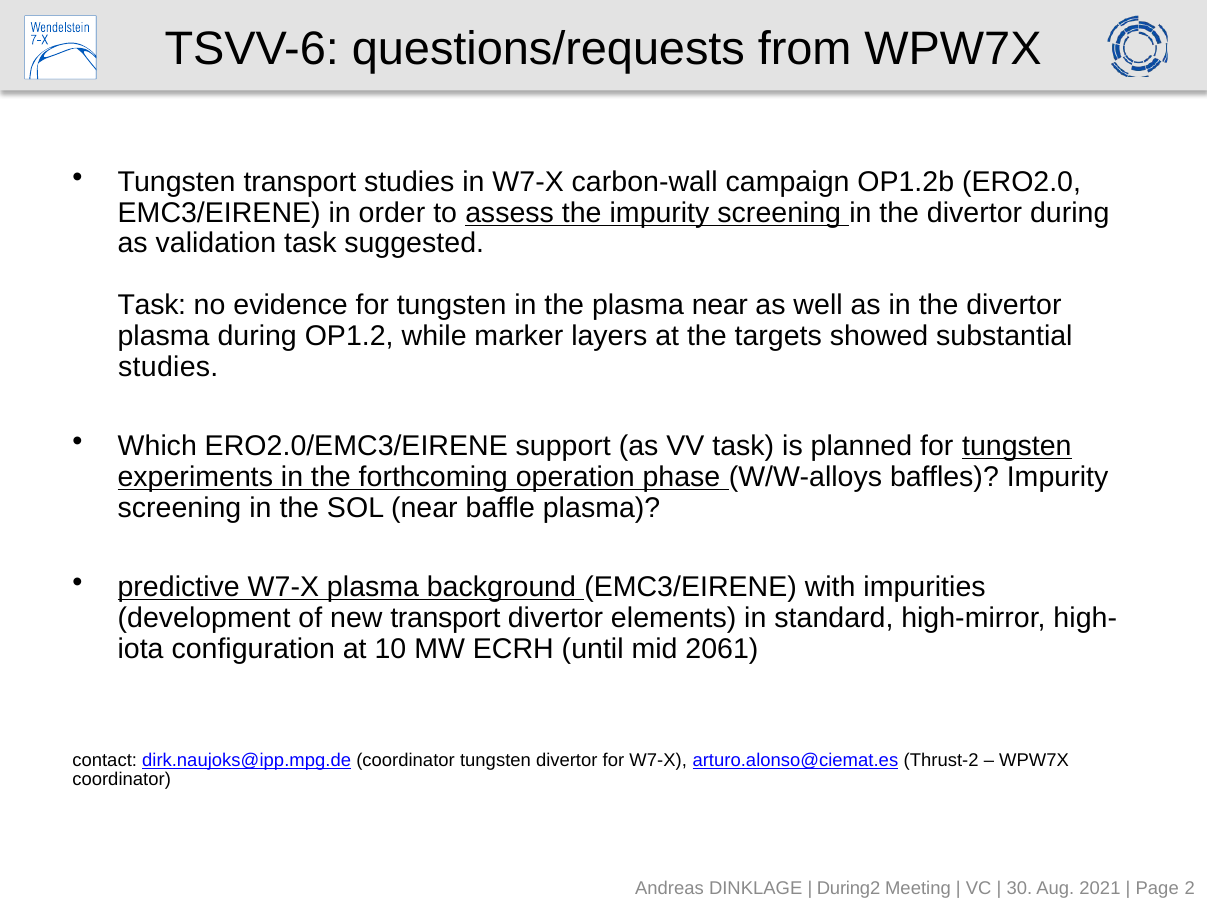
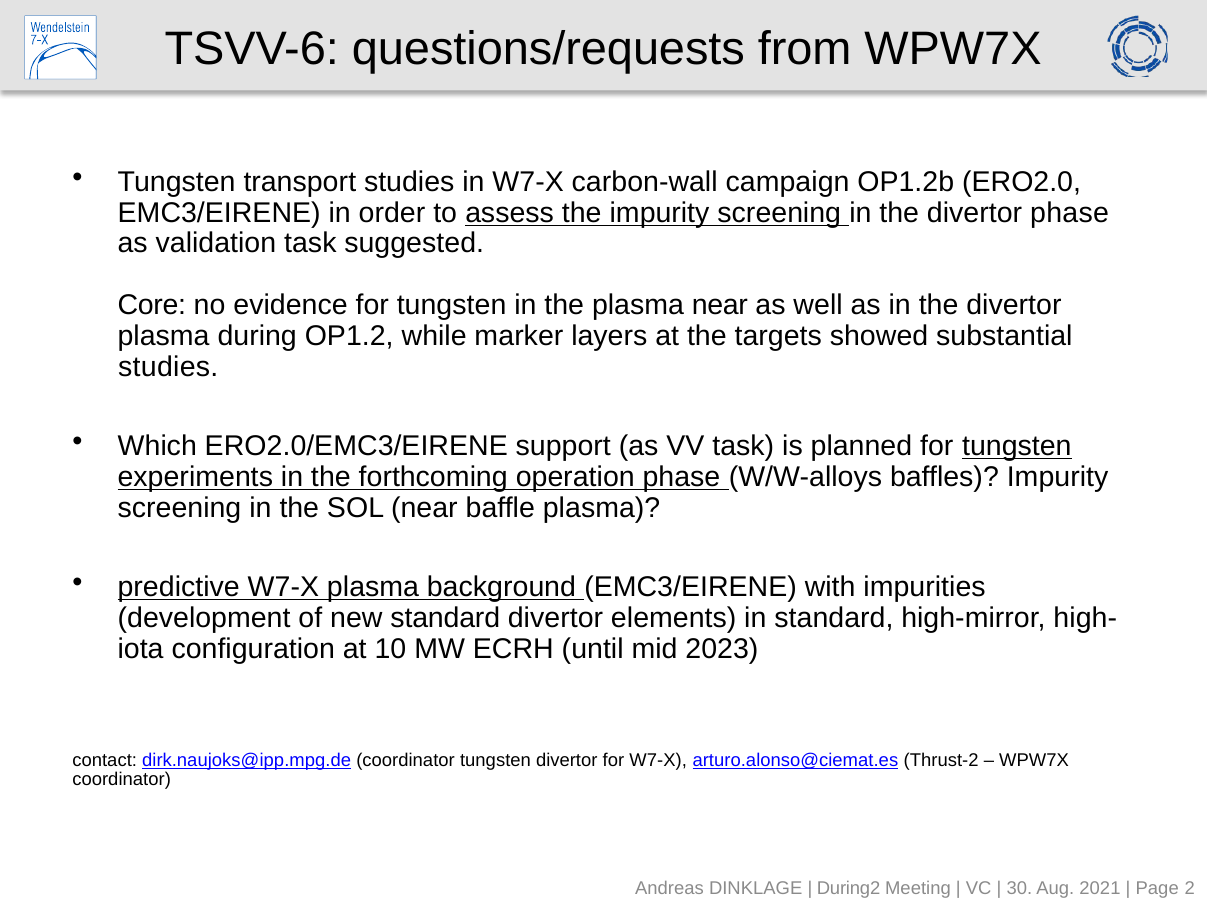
divertor during: during -> phase
Task at (152, 305): Task -> Core
new transport: transport -> standard
2061: 2061 -> 2023
